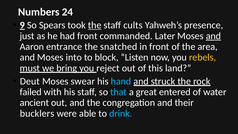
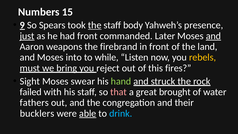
24: 24 -> 15
cults: cults -> body
just underline: none -> present
entrance: entrance -> weapons
snatched: snatched -> firebrand
area: area -> land
block: block -> while
land: land -> fires
Deut: Deut -> Sight
hand colour: light blue -> light green
that colour: light blue -> pink
entered: entered -> brought
ancient: ancient -> fathers
able underline: none -> present
